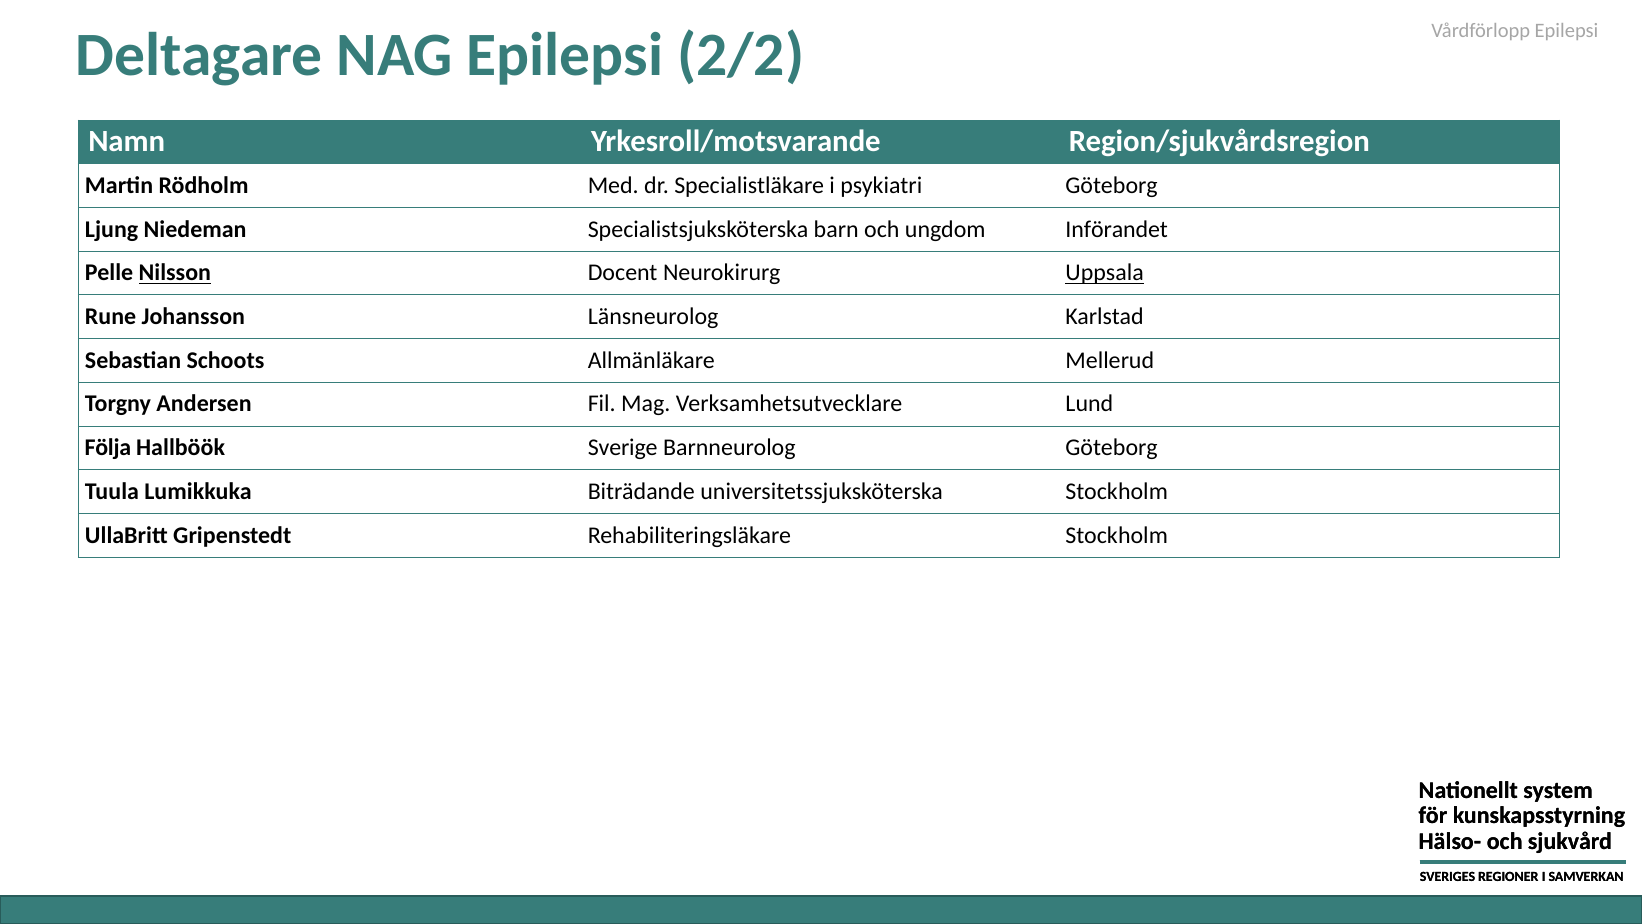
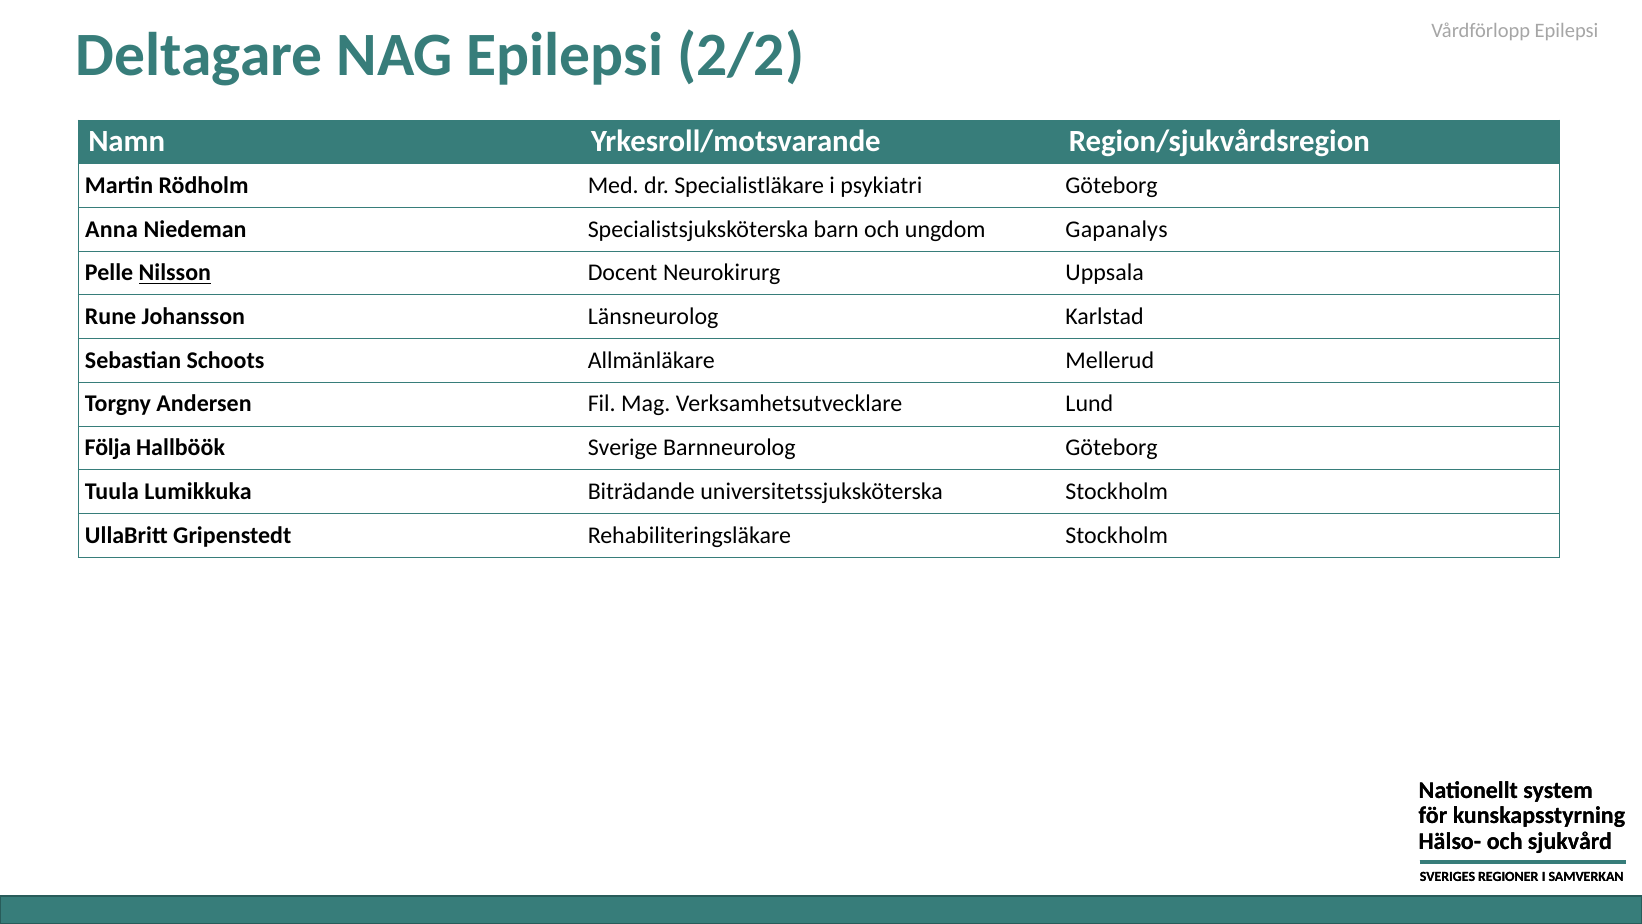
Ljung: Ljung -> Anna
Införandet: Införandet -> Gapanalys
Uppsala underline: present -> none
